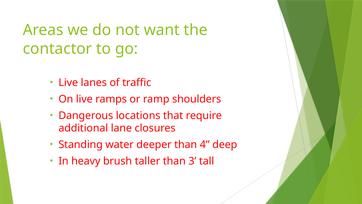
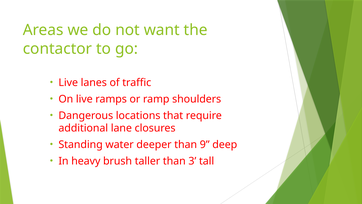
4: 4 -> 9
